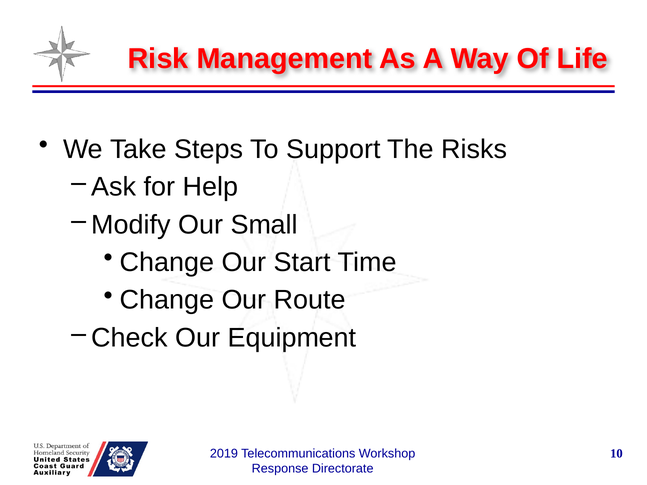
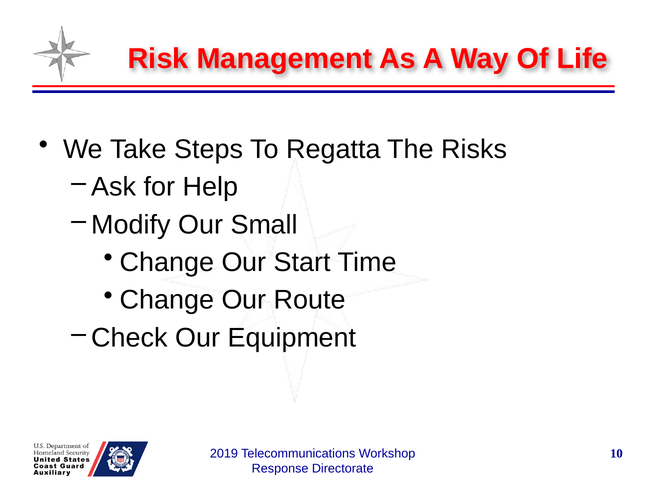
Support: Support -> Regatta
